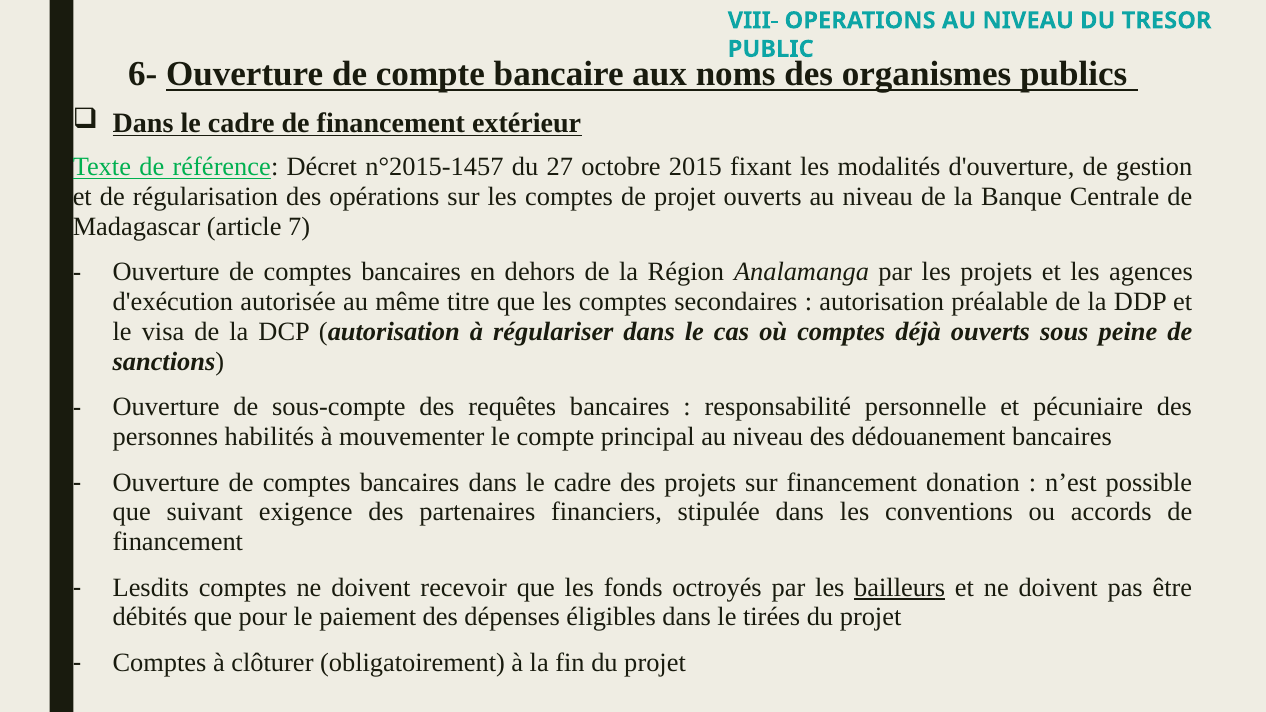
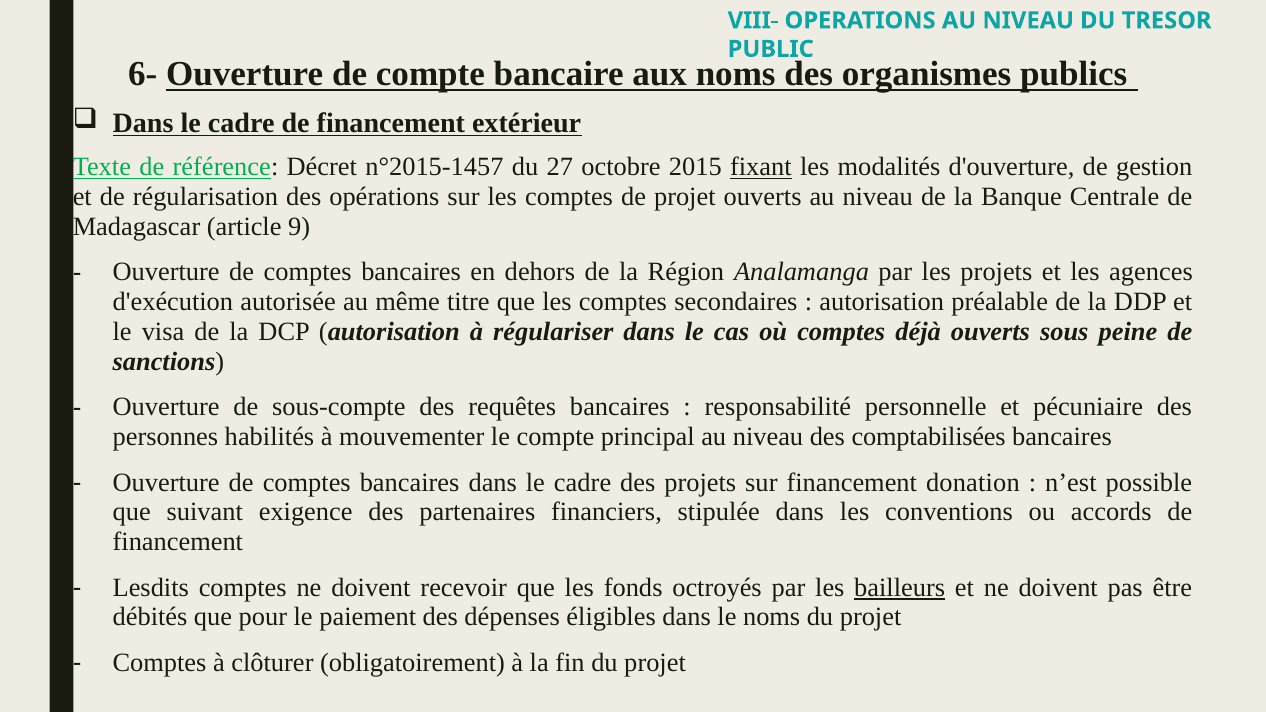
fixant underline: none -> present
7: 7 -> 9
dédouanement: dédouanement -> comptabilisées
le tirées: tirées -> noms
